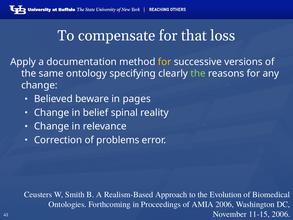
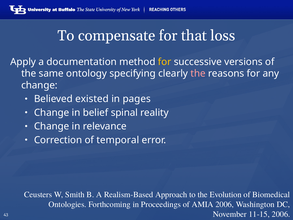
the at (198, 73) colour: light green -> pink
beware: beware -> existed
problems: problems -> temporal
